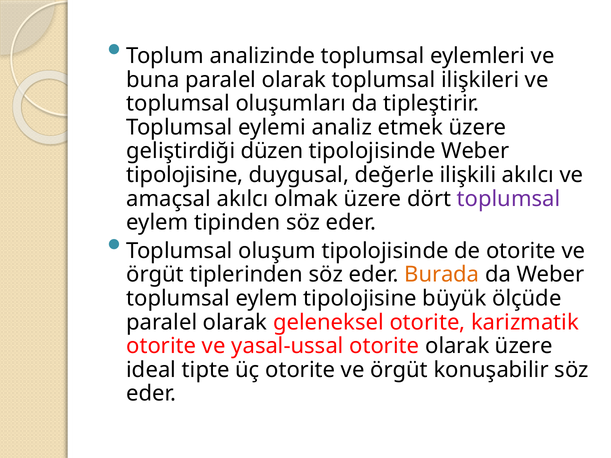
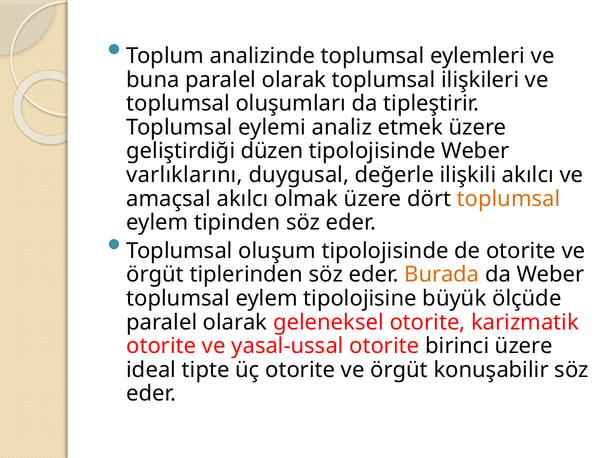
tipolojisine at (185, 175): tipolojisine -> varlıklarını
toplumsal at (509, 199) colour: purple -> orange
otorite olarak: olarak -> birinci
